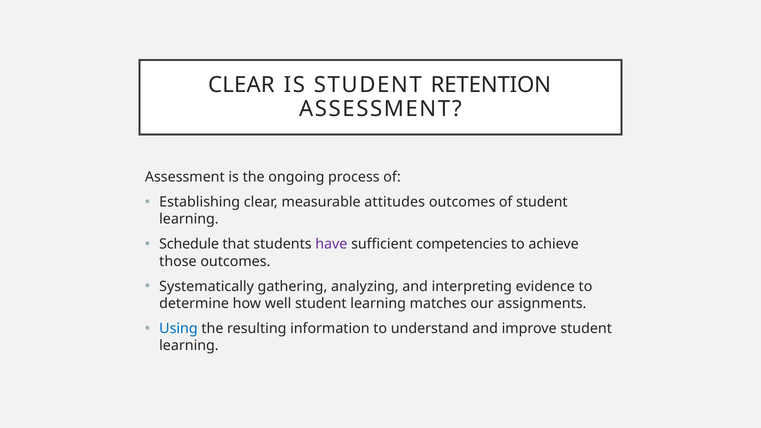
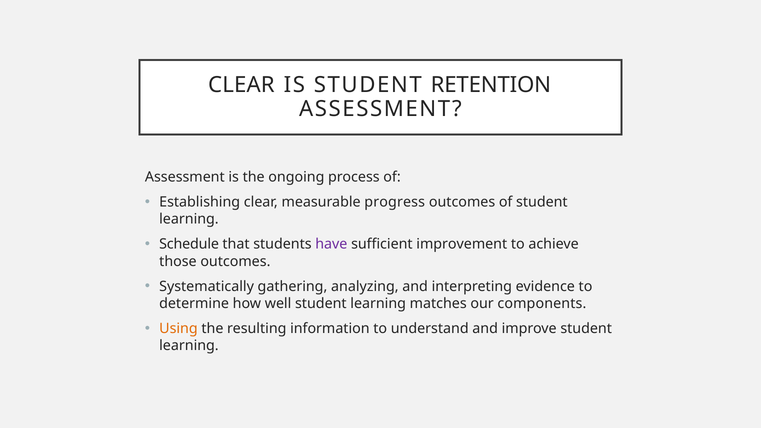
attitudes: attitudes -> progress
competencies: competencies -> improvement
assignments: assignments -> components
Using colour: blue -> orange
